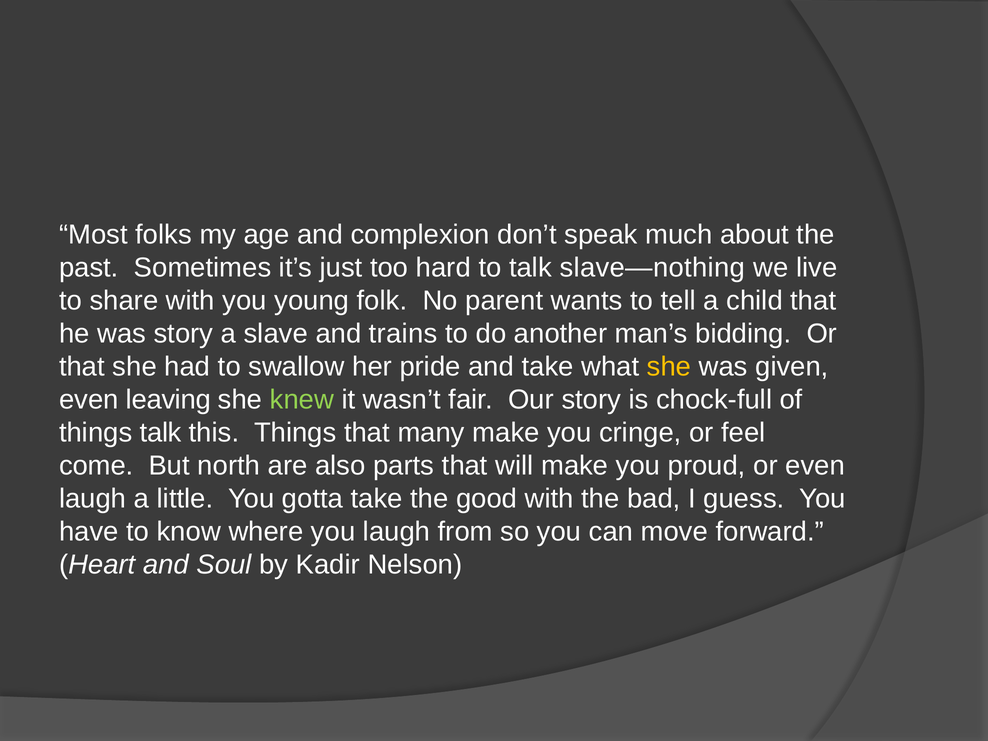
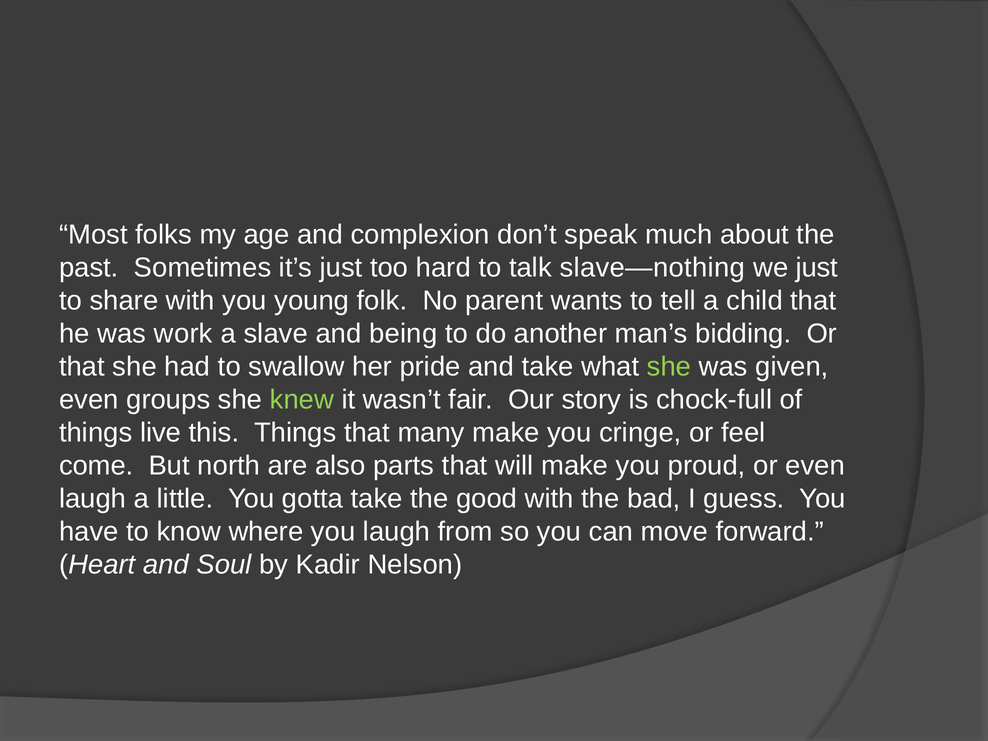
we live: live -> just
was story: story -> work
trains: trains -> being
she at (669, 367) colour: yellow -> light green
leaving: leaving -> groups
things talk: talk -> live
